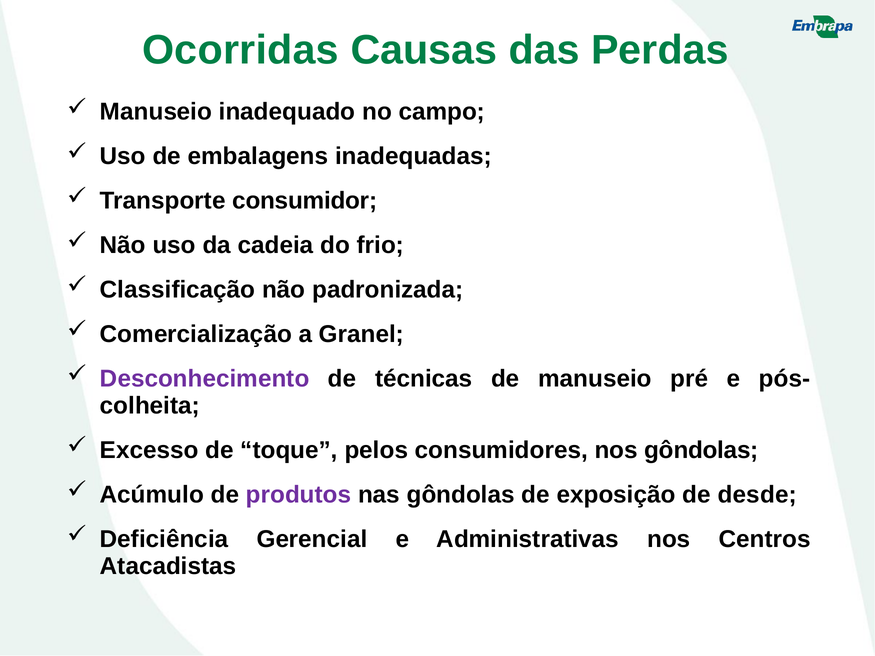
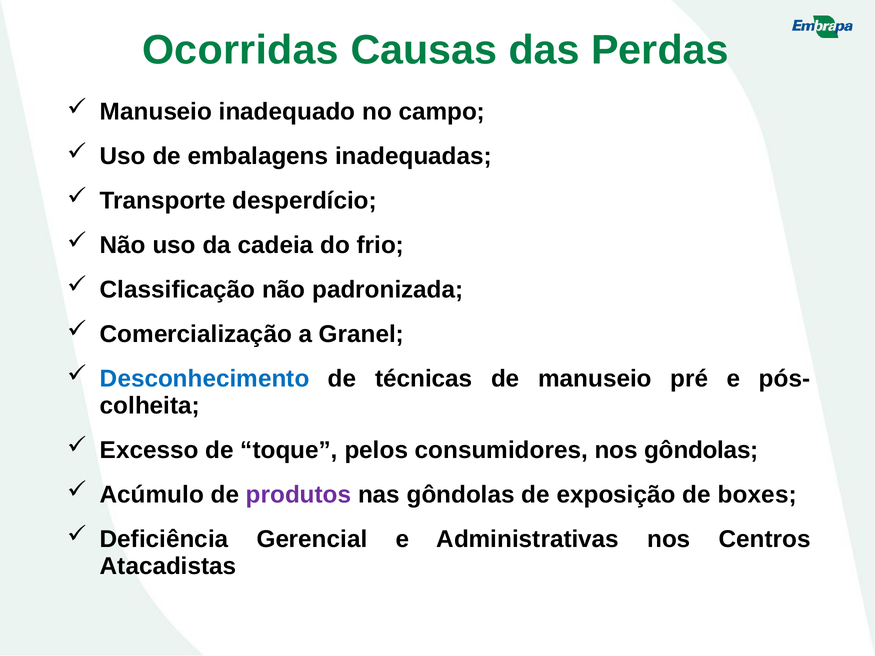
consumidor: consumidor -> desperdício
Desconhecimento colour: purple -> blue
desde: desde -> boxes
